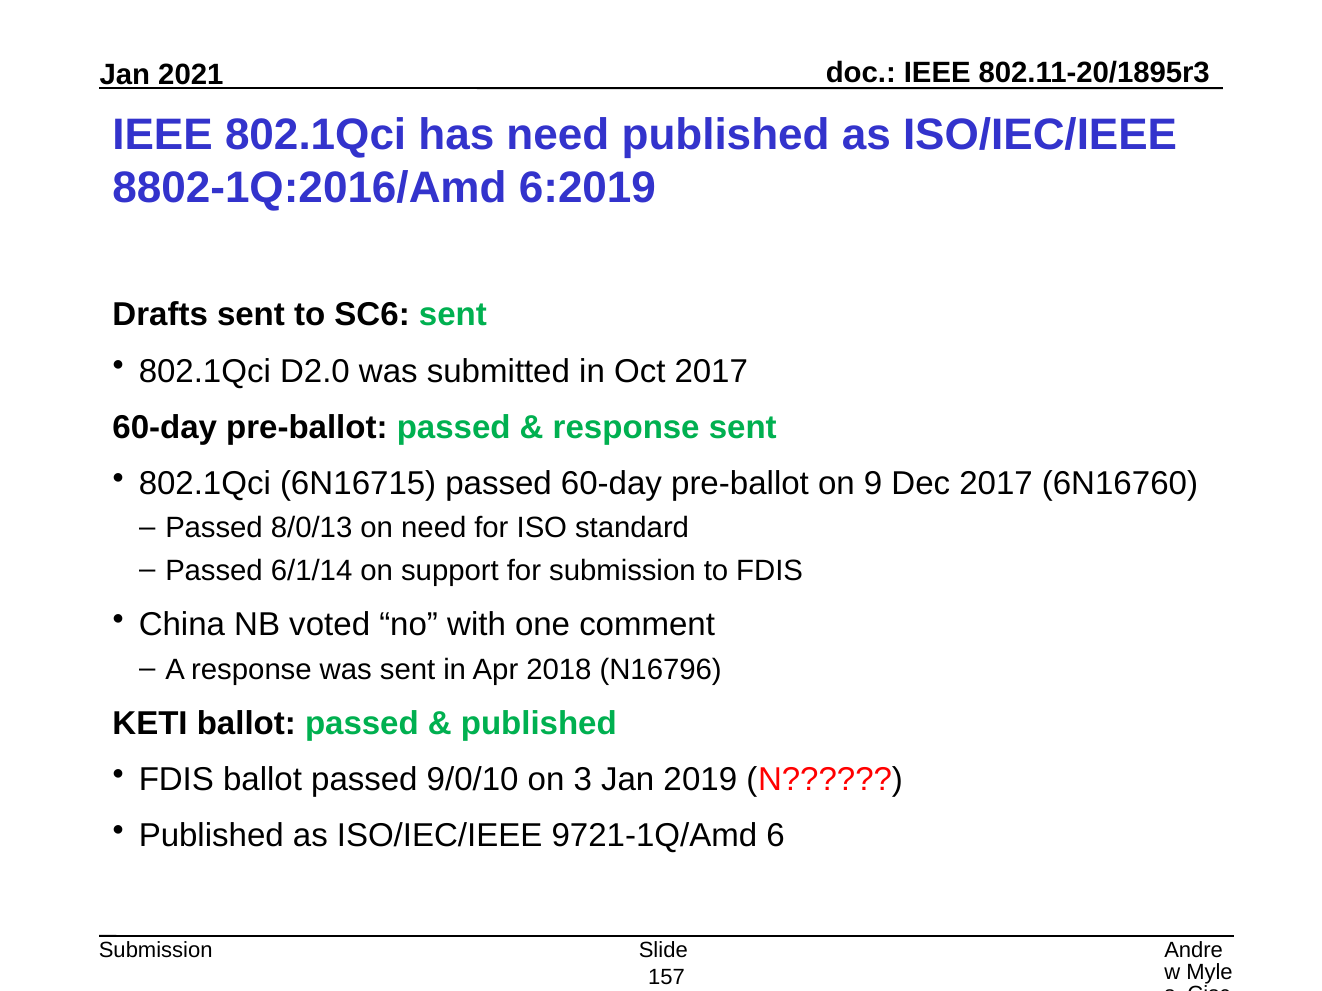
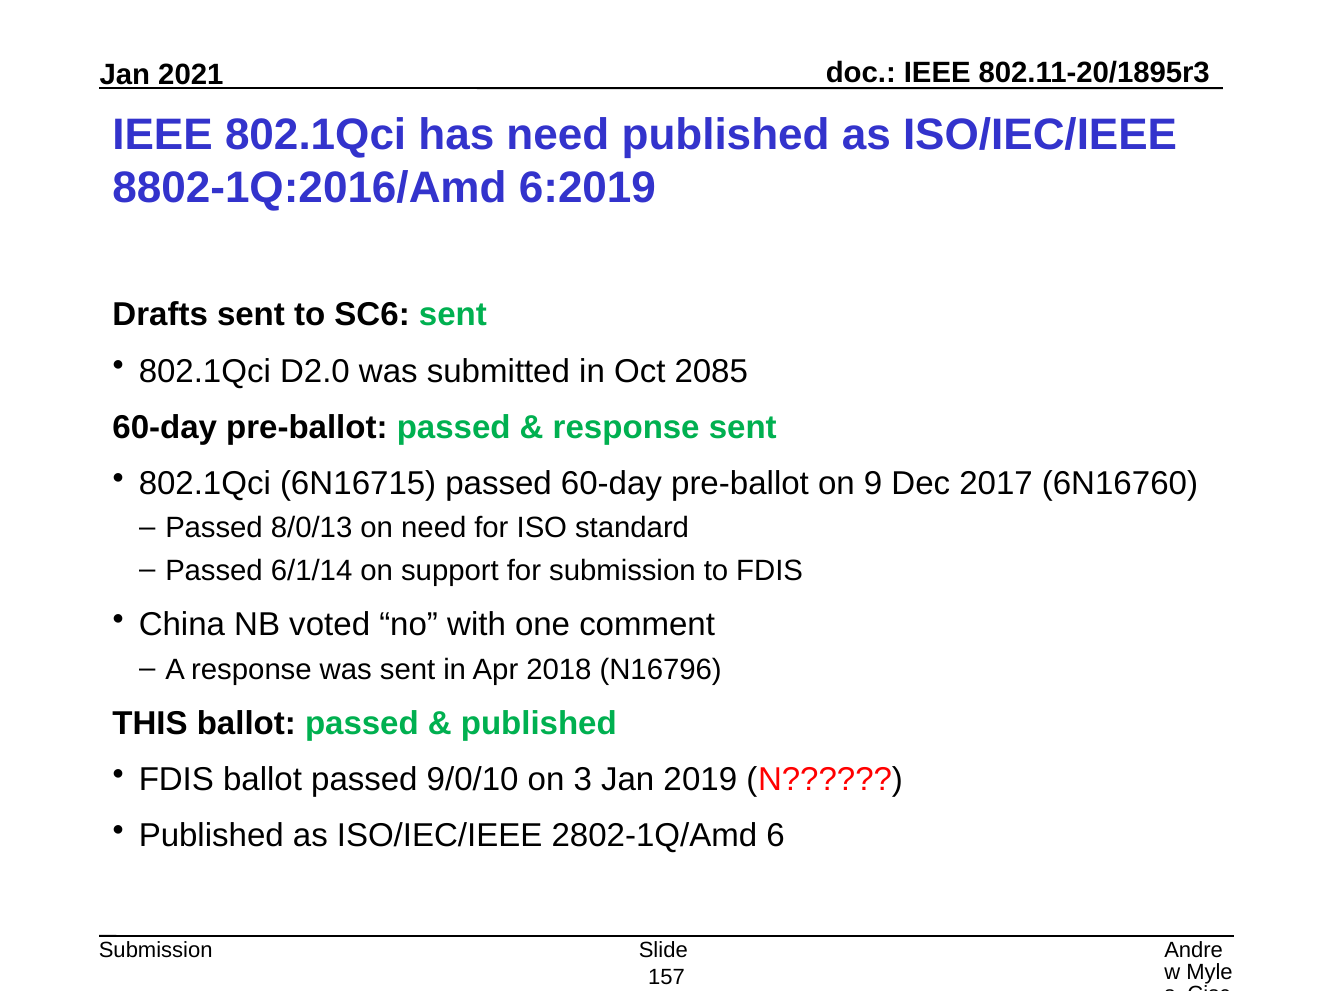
Oct 2017: 2017 -> 2085
KETI: KETI -> THIS
9721-1Q/Amd: 9721-1Q/Amd -> 2802-1Q/Amd
